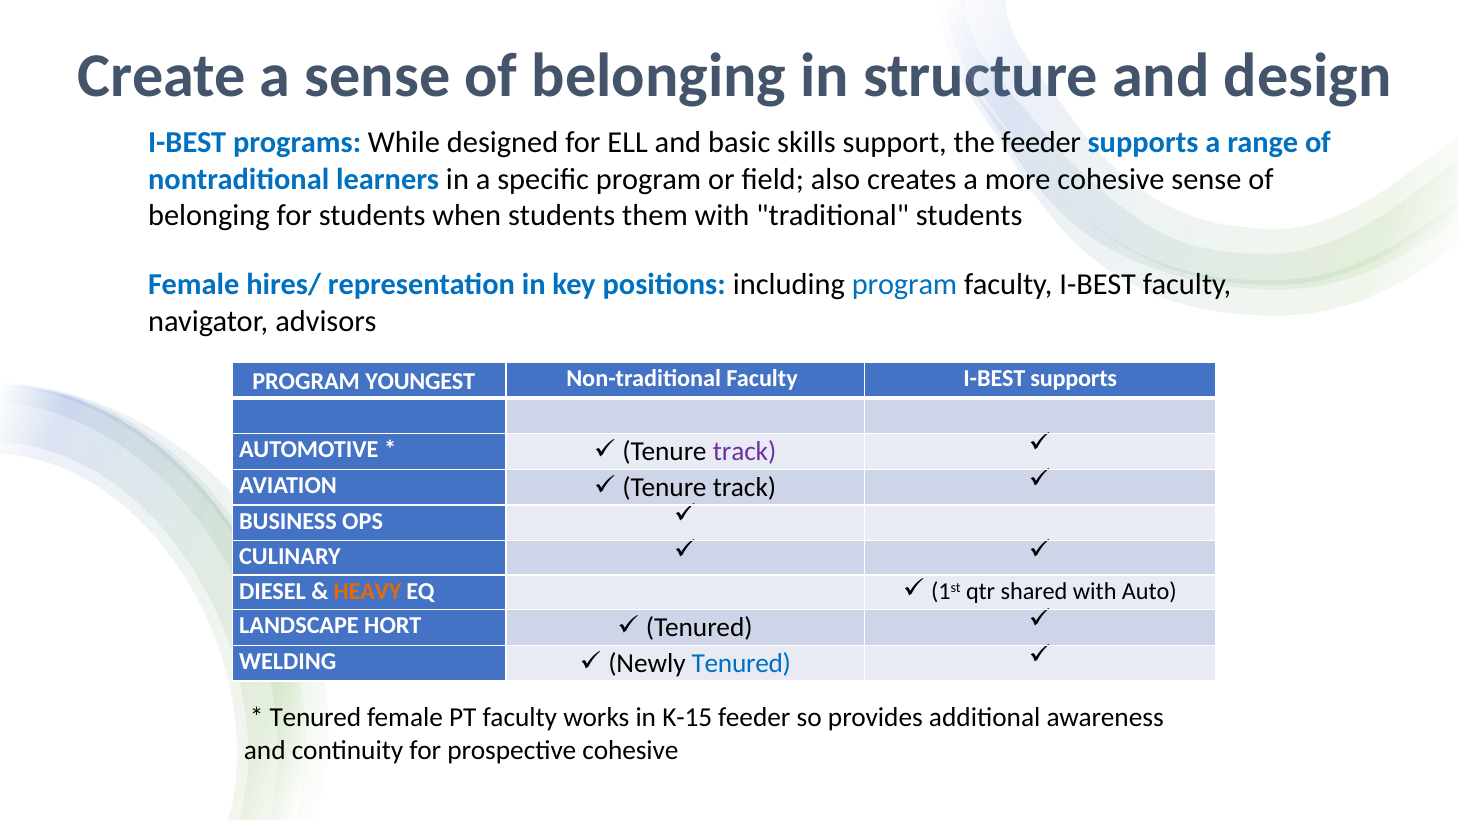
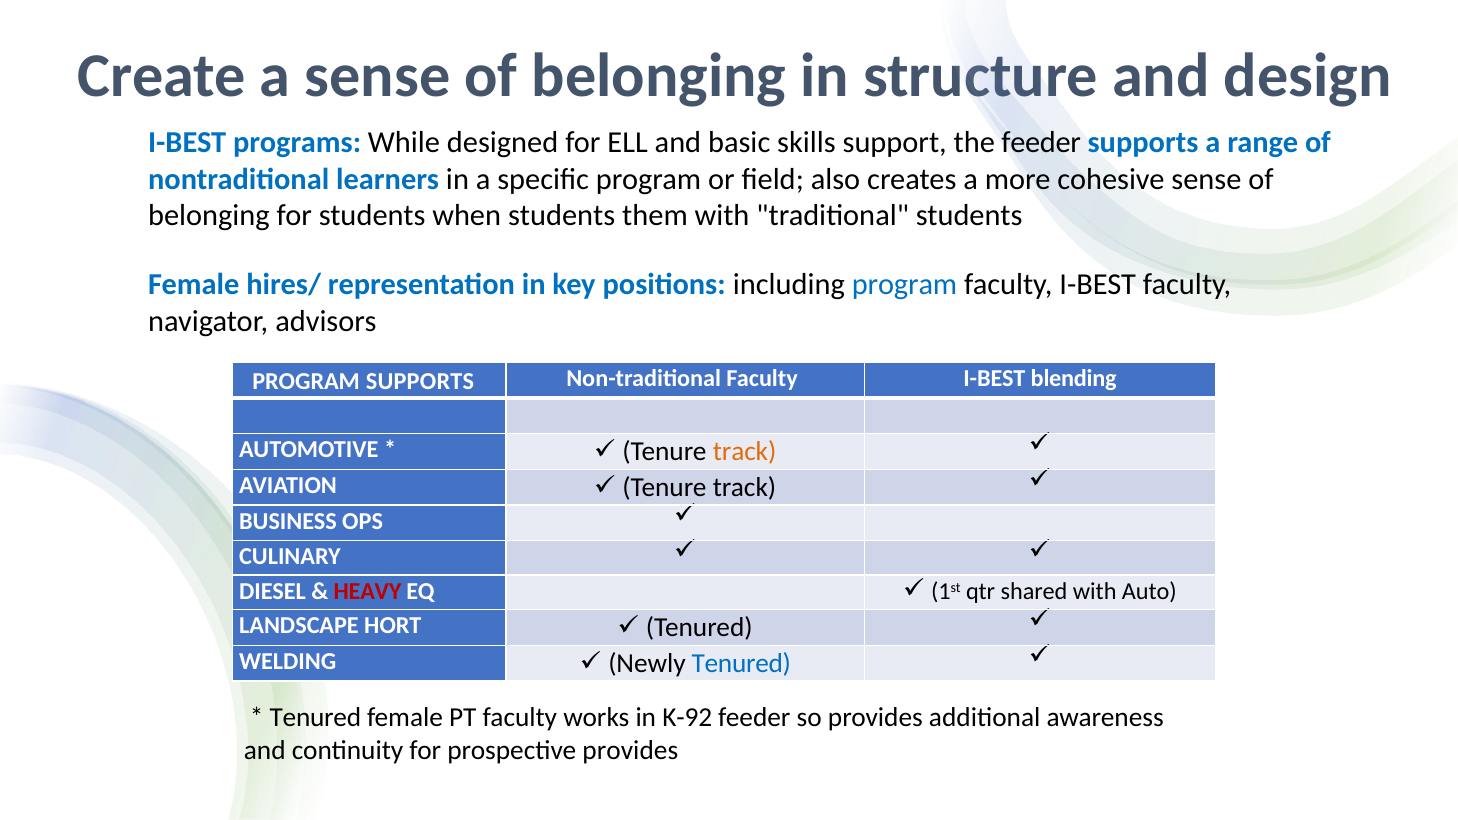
PROGRAM YOUNGEST: YOUNGEST -> SUPPORTS
I-BEST supports: supports -> blending
track at (745, 452) colour: purple -> orange
HEAVY colour: orange -> red
K-15: K-15 -> K-92
prospective cohesive: cohesive -> provides
